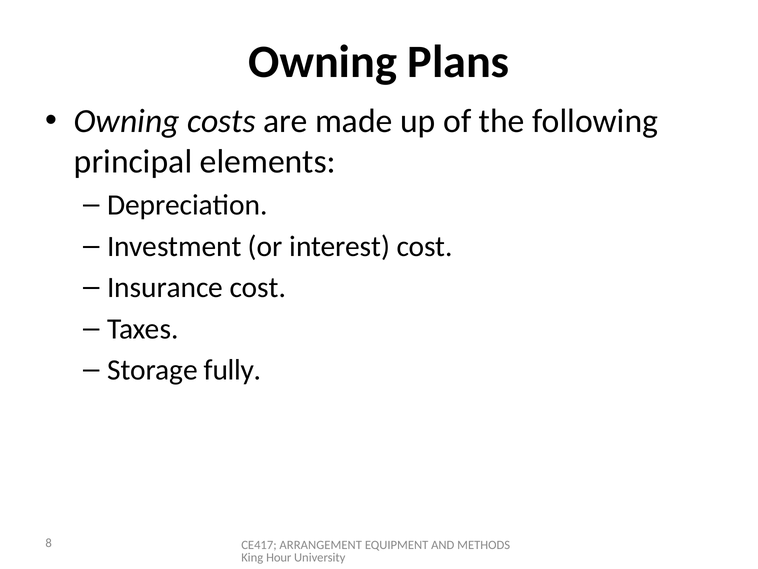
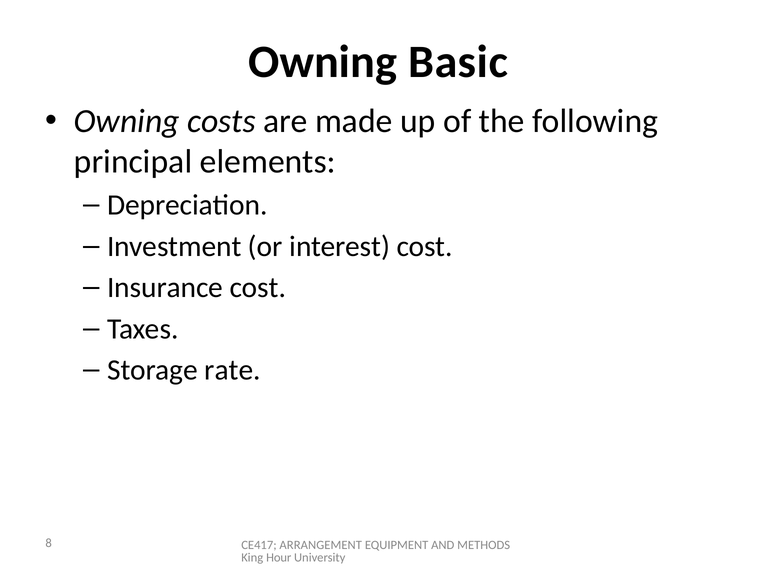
Plans: Plans -> Basic
fully: fully -> rate
